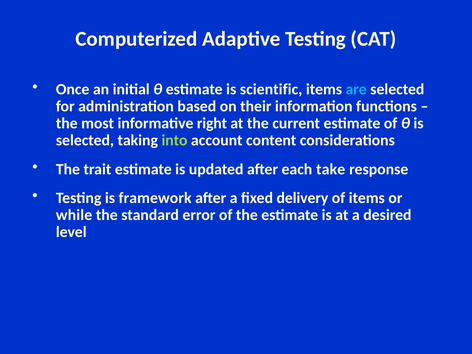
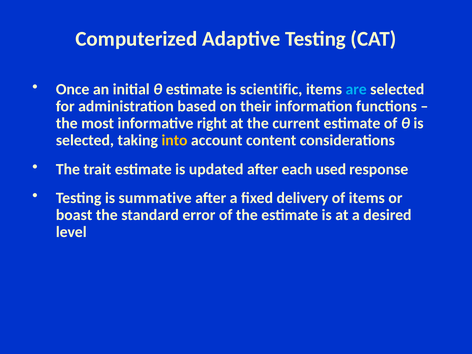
into colour: light green -> yellow
take: take -> used
framework: framework -> summative
while: while -> boast
